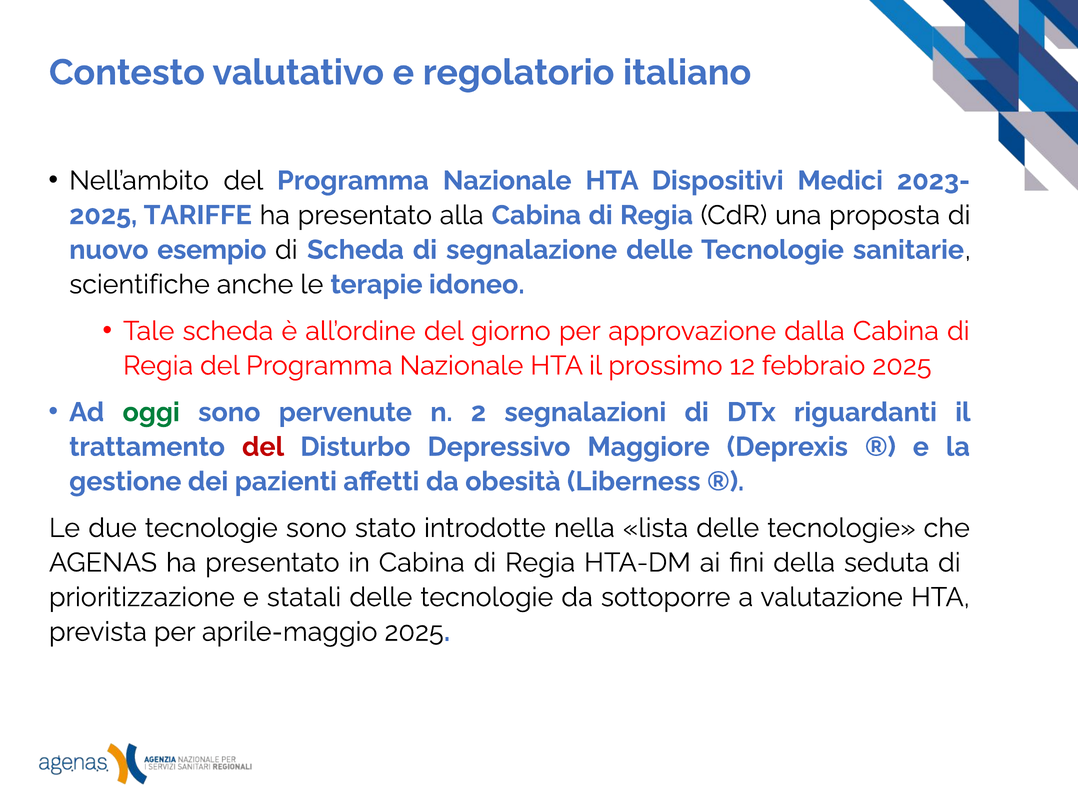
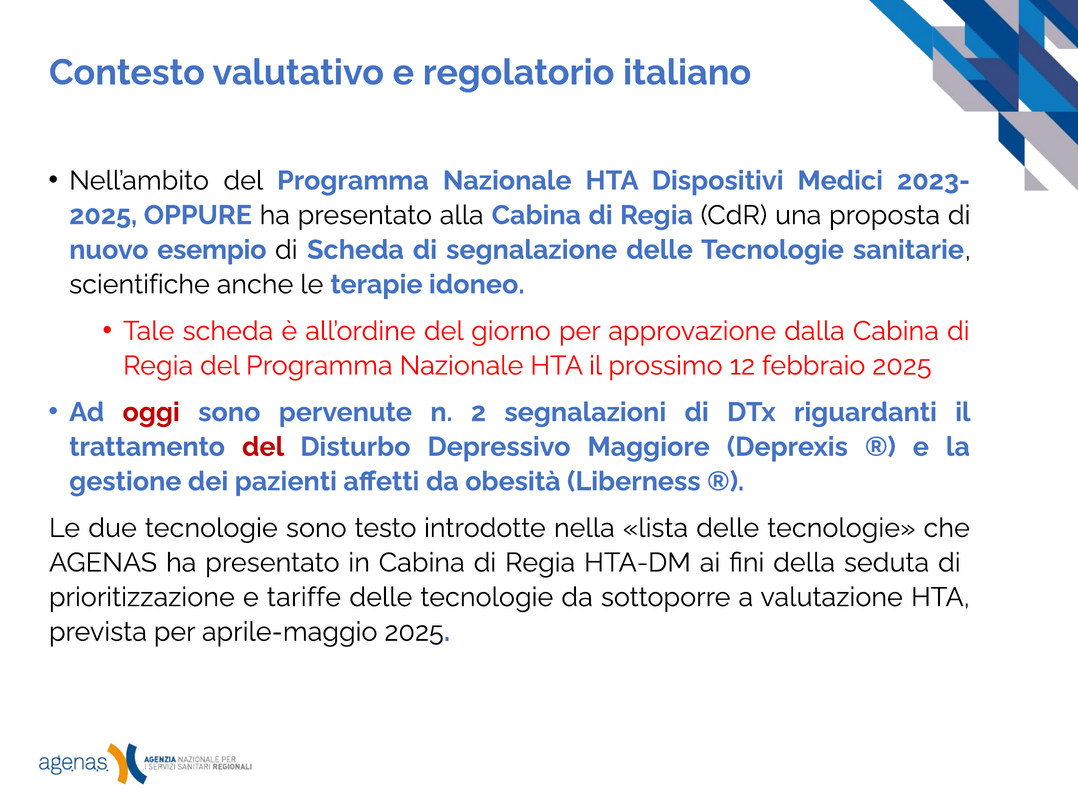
TARIFFE: TARIFFE -> OPPURE
oggi colour: green -> red
stato: stato -> testo
statali: statali -> tariffe
